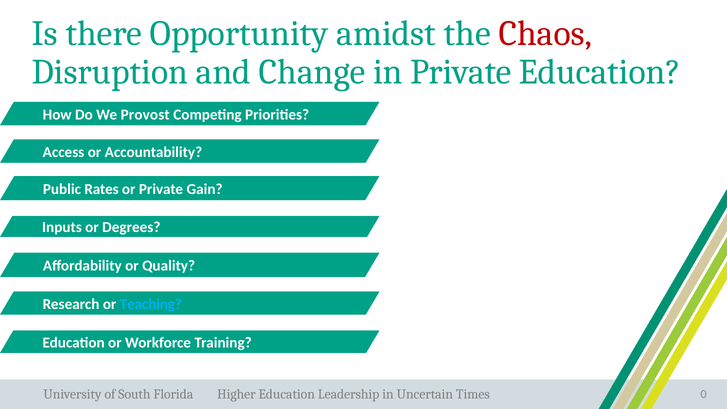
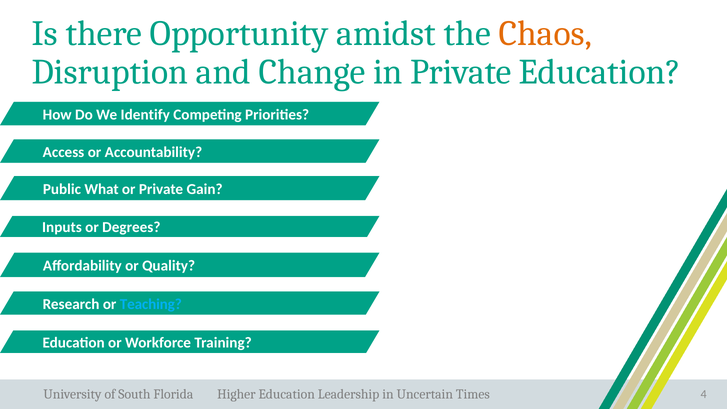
Chaos colour: red -> orange
Provost: Provost -> Identify
Rates: Rates -> What
0: 0 -> 4
